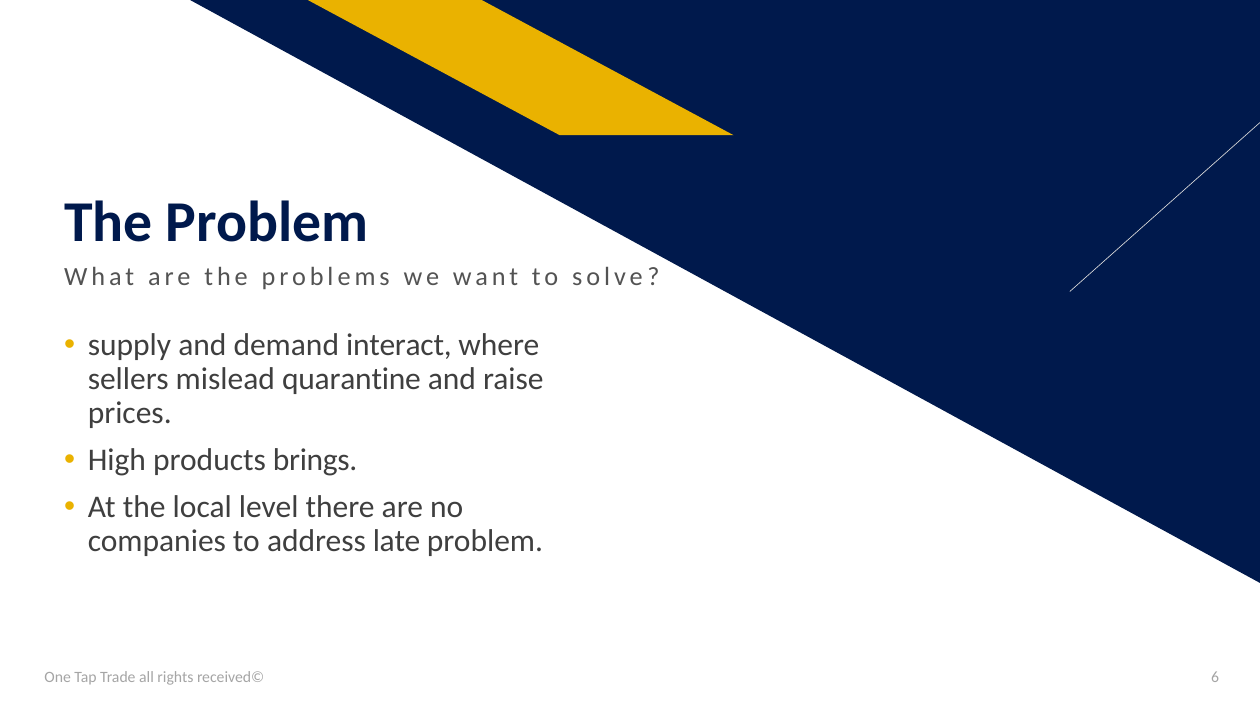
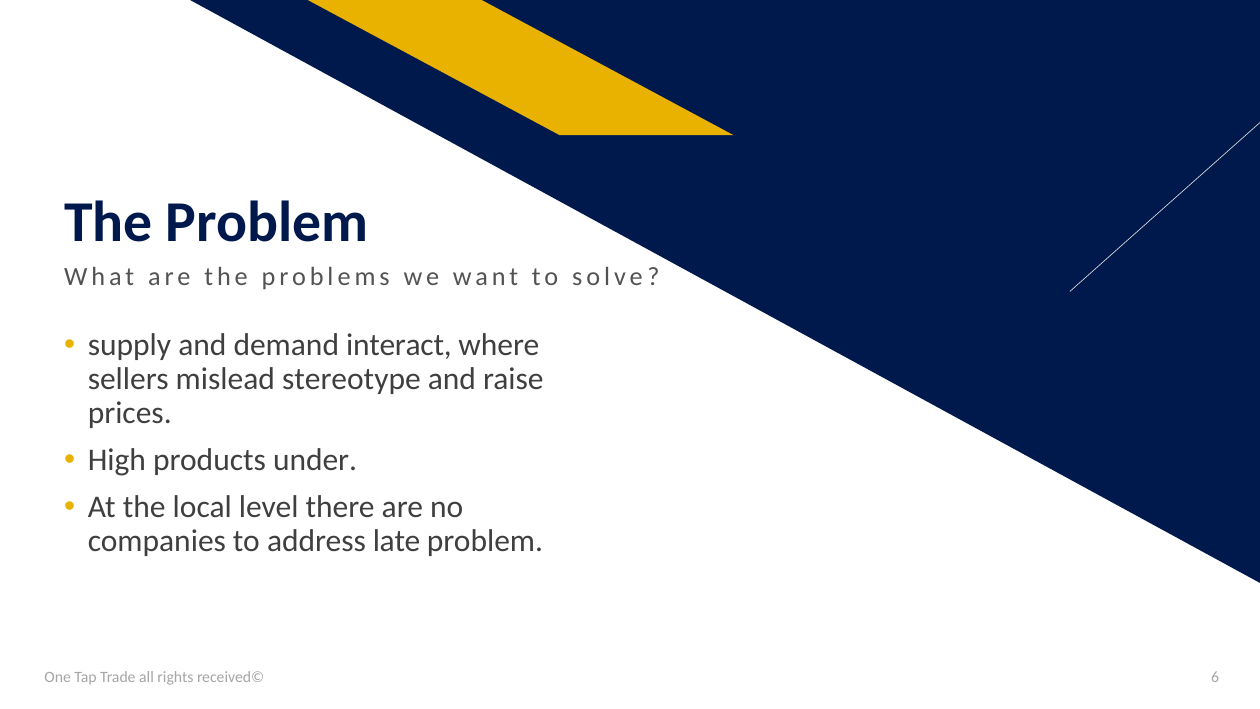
quarantine: quarantine -> stereotype
brings: brings -> under
